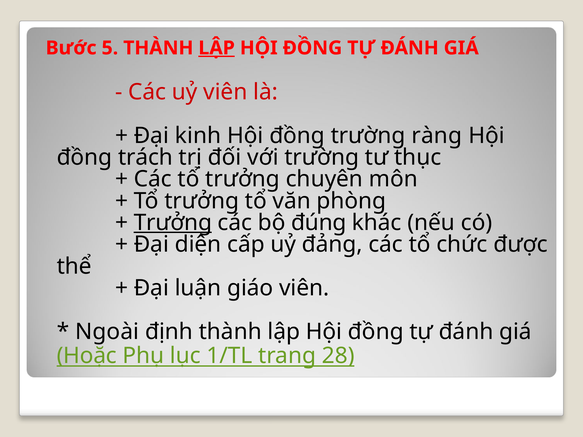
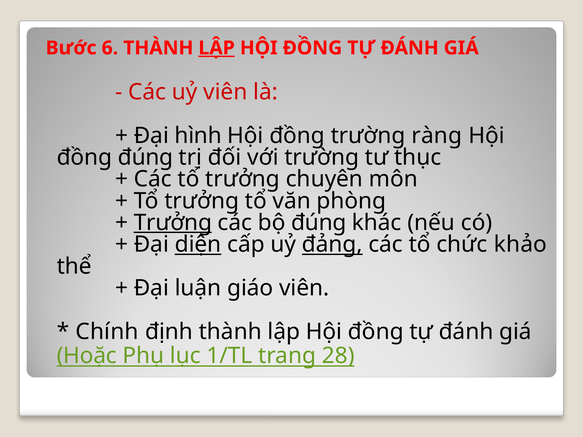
5: 5 -> 6
kinh: kinh -> hình
đồng trách: trách -> đúng
diện underline: none -> present
đảng underline: none -> present
được: được -> khảo
Ngoài: Ngoài -> Chính
